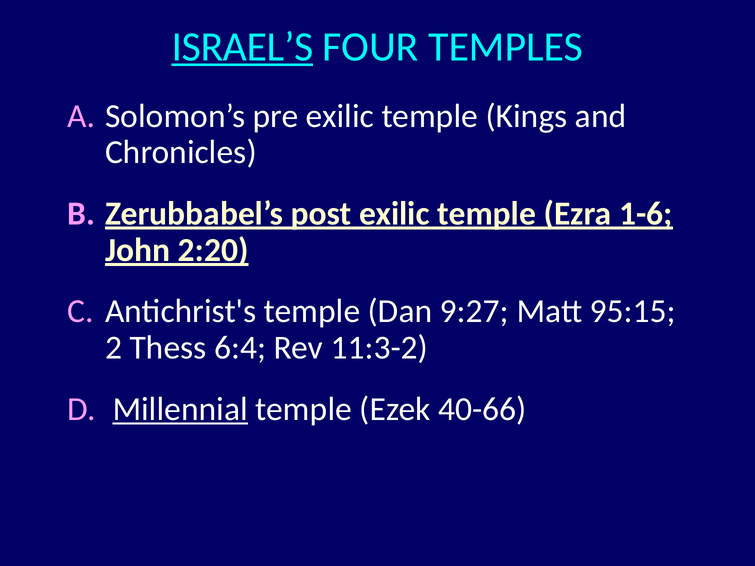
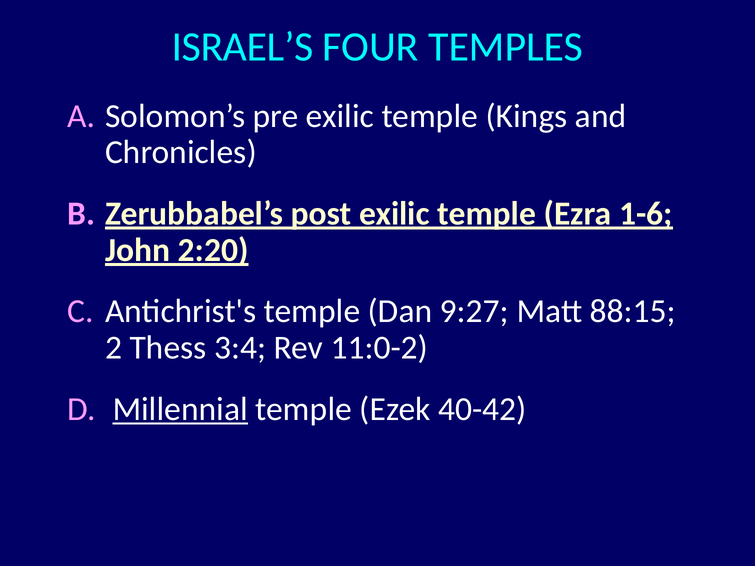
ISRAEL’S underline: present -> none
95:15: 95:15 -> 88:15
6:4: 6:4 -> 3:4
11:3-2: 11:3-2 -> 11:0-2
40-66: 40-66 -> 40-42
